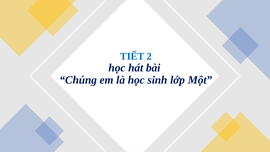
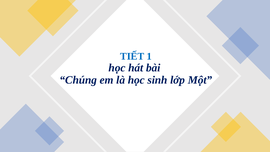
2: 2 -> 1
